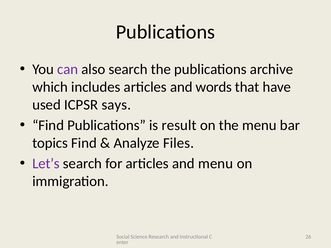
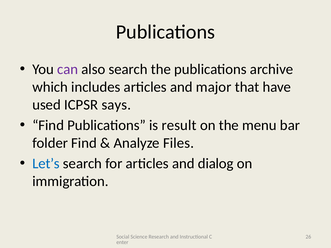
words: words -> major
topics: topics -> folder
Let’s colour: purple -> blue
and menu: menu -> dialog
